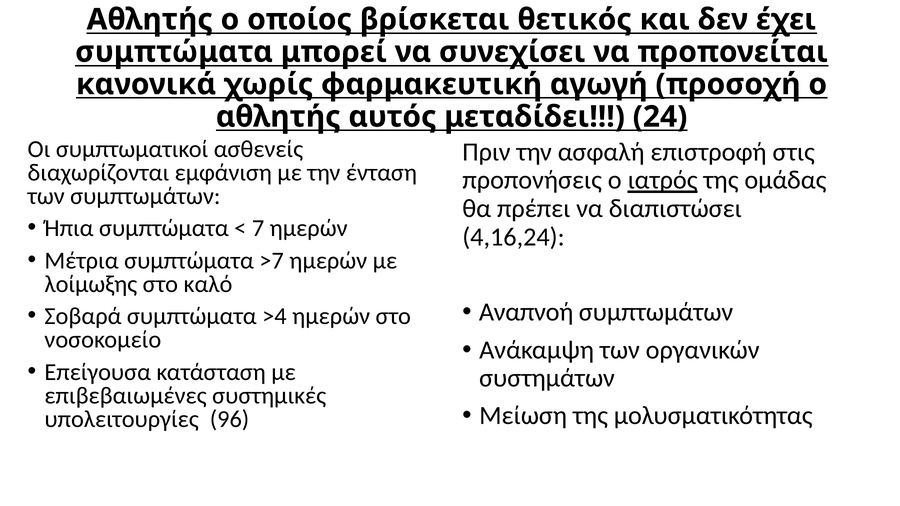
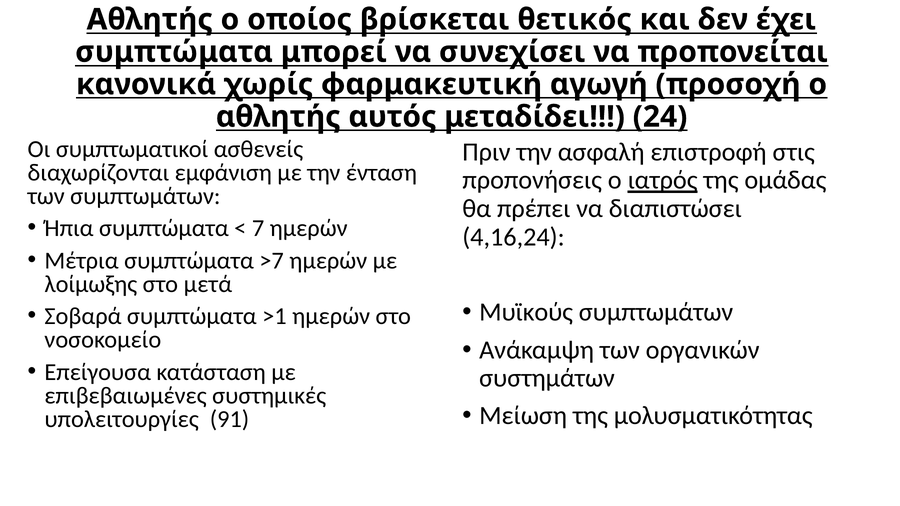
καλό: καλό -> μετά
Αναπνοή: Αναπνοή -> Μυϊκούς
>4: >4 -> >1
96: 96 -> 91
